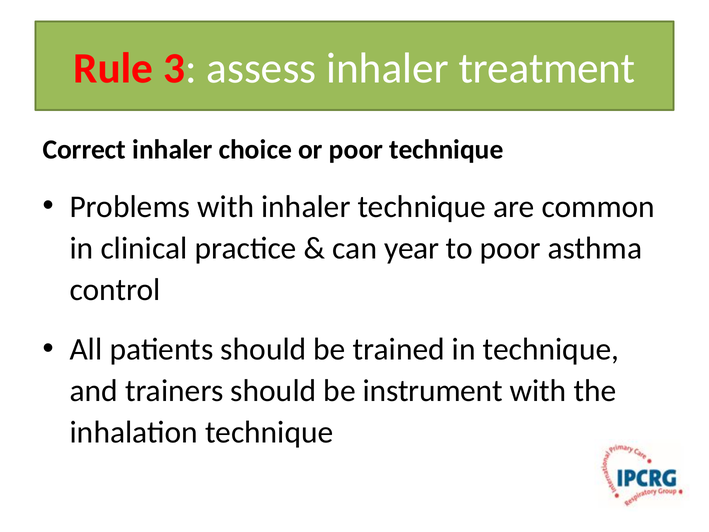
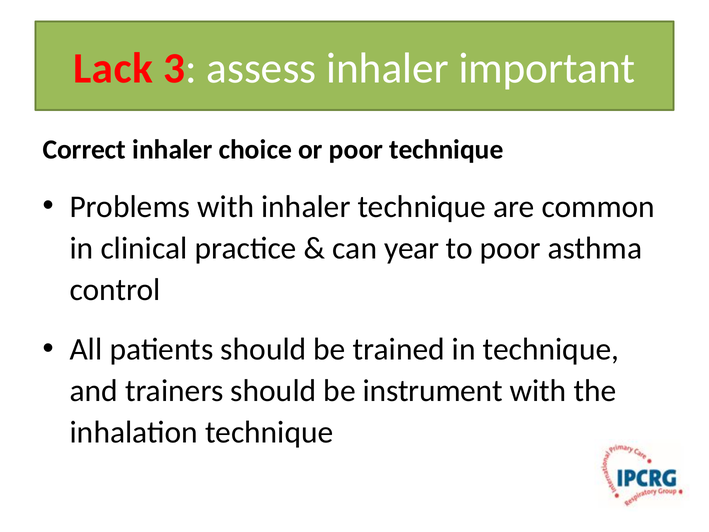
Rule: Rule -> Lack
treatment: treatment -> important
